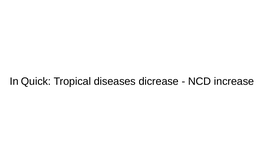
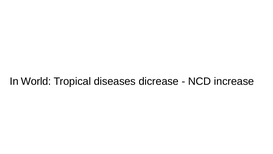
Quick: Quick -> World
